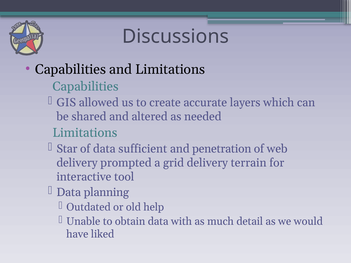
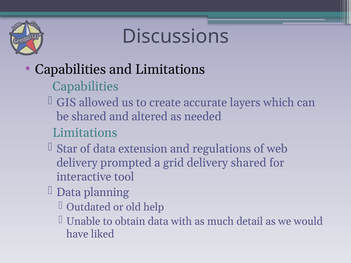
sufficient: sufficient -> extension
penetration: penetration -> regulations
delivery terrain: terrain -> shared
